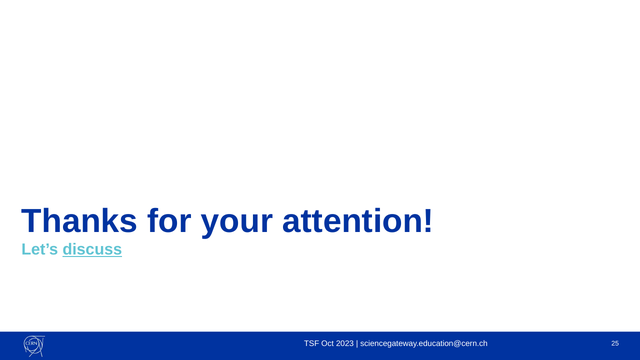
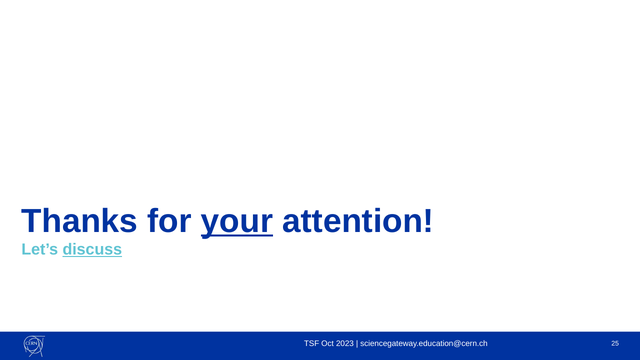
your underline: none -> present
